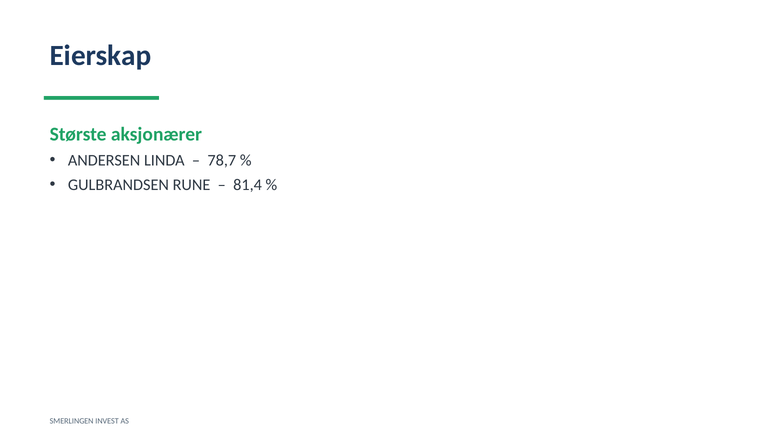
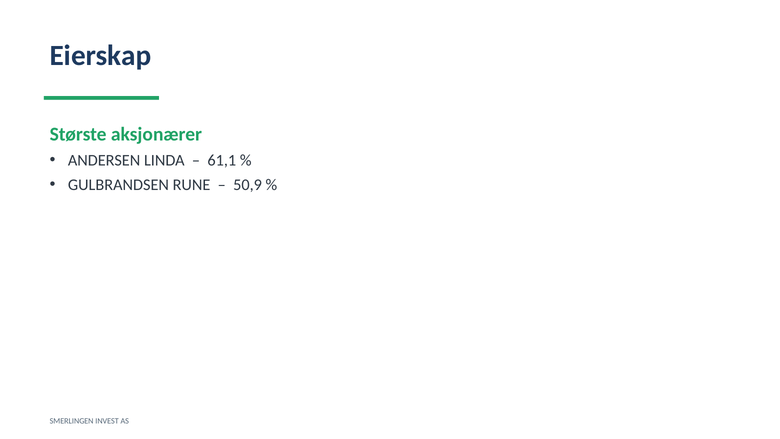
78,7: 78,7 -> 61,1
81,4: 81,4 -> 50,9
